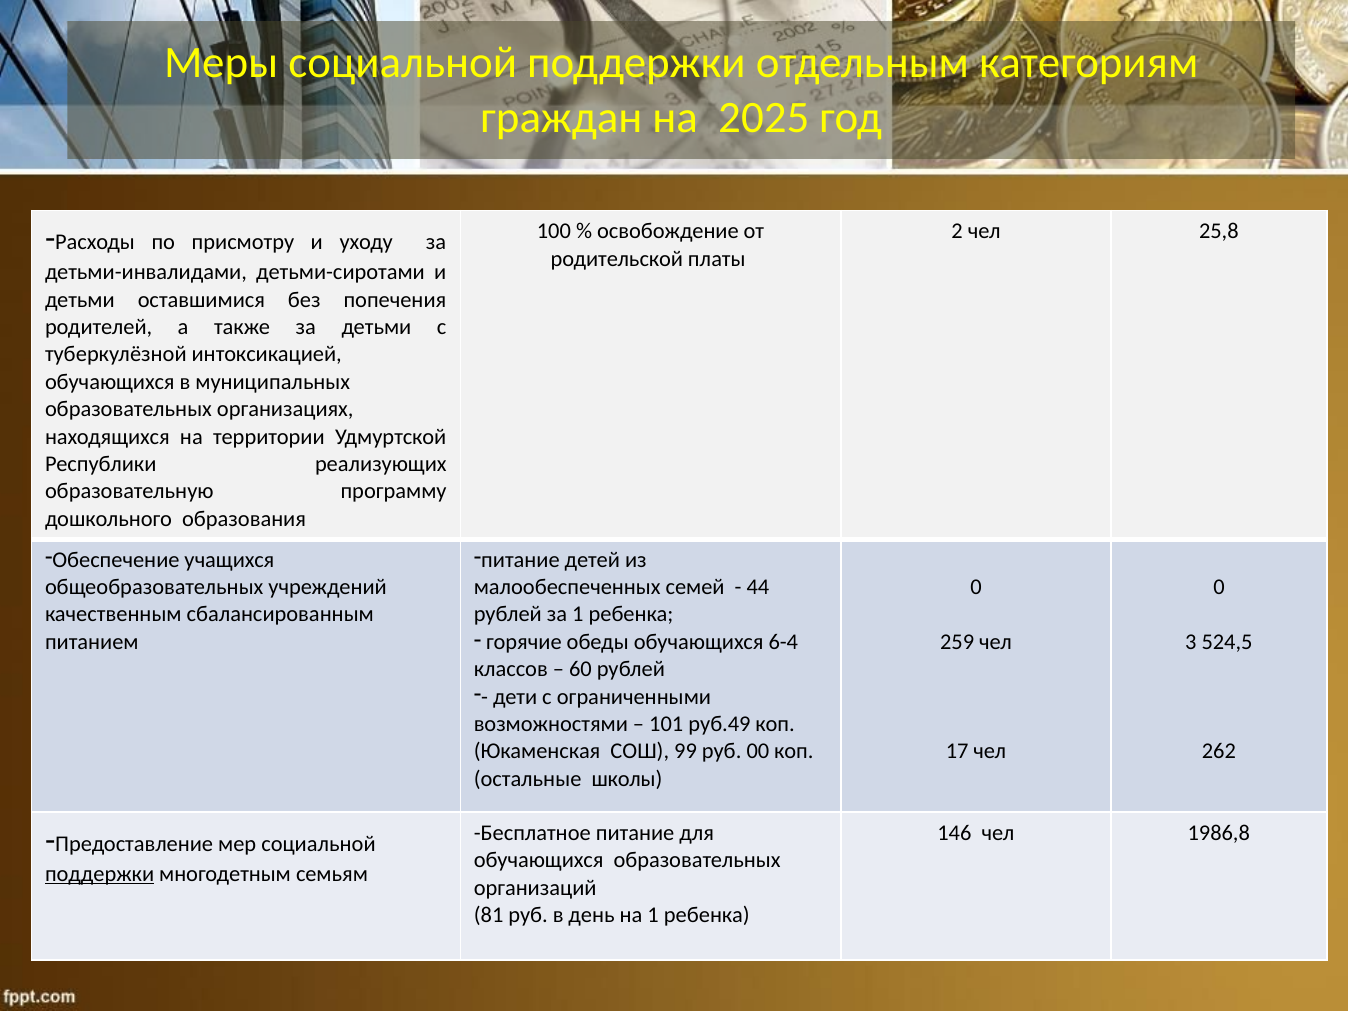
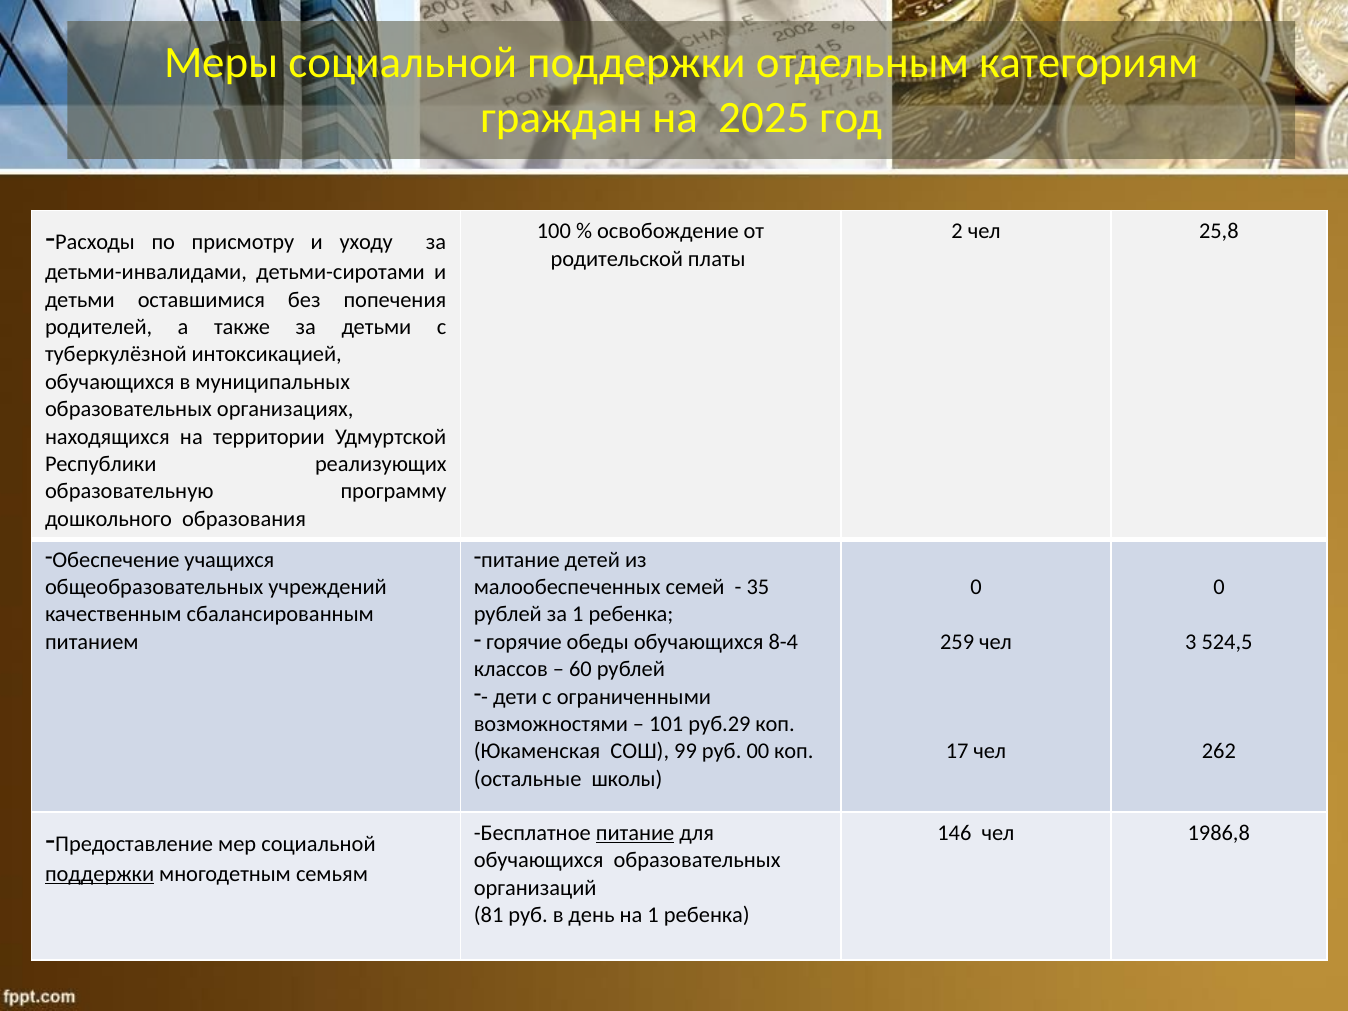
44: 44 -> 35
6-4: 6-4 -> 8-4
руб.49: руб.49 -> руб.29
питание at (635, 833) underline: none -> present
